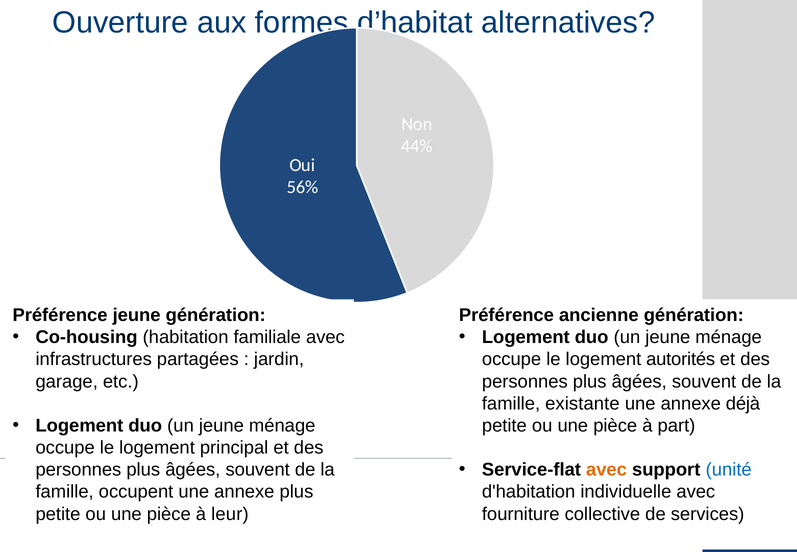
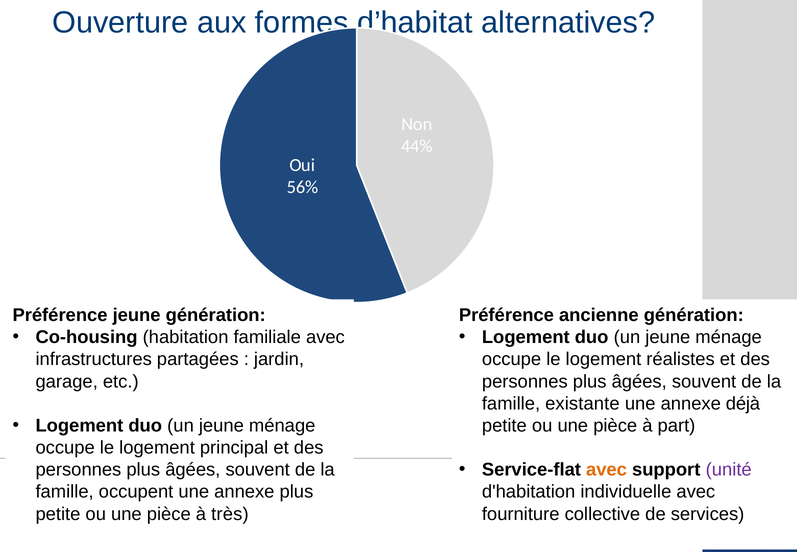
autorités: autorités -> réalistes
unité colour: blue -> purple
leur: leur -> très
